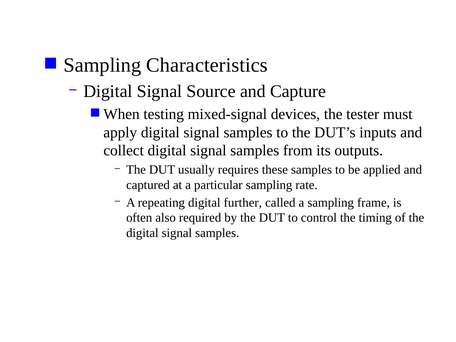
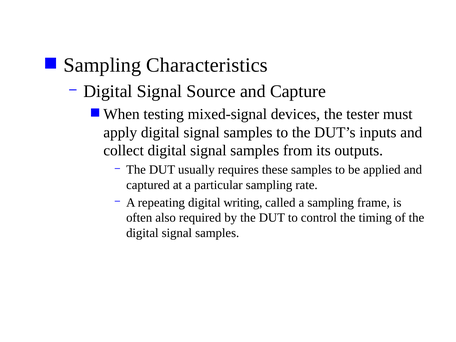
further: further -> writing
